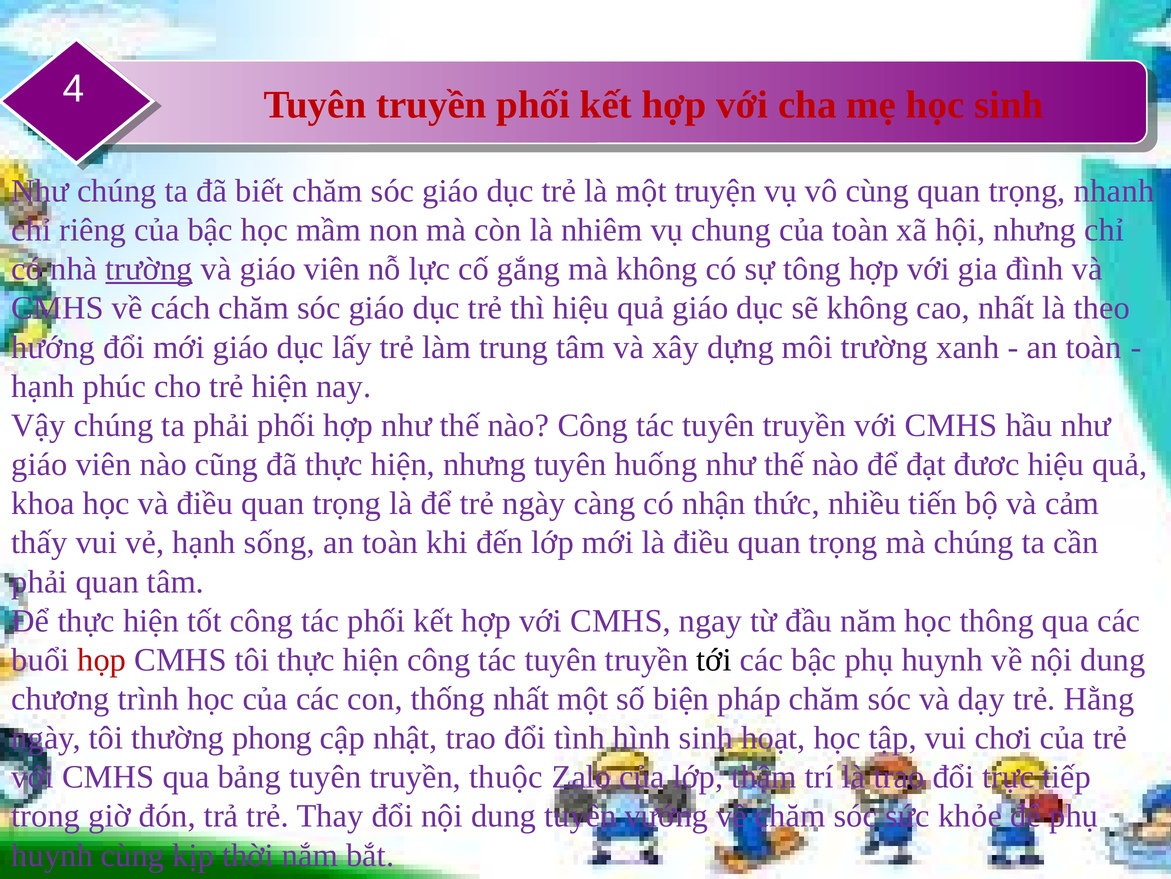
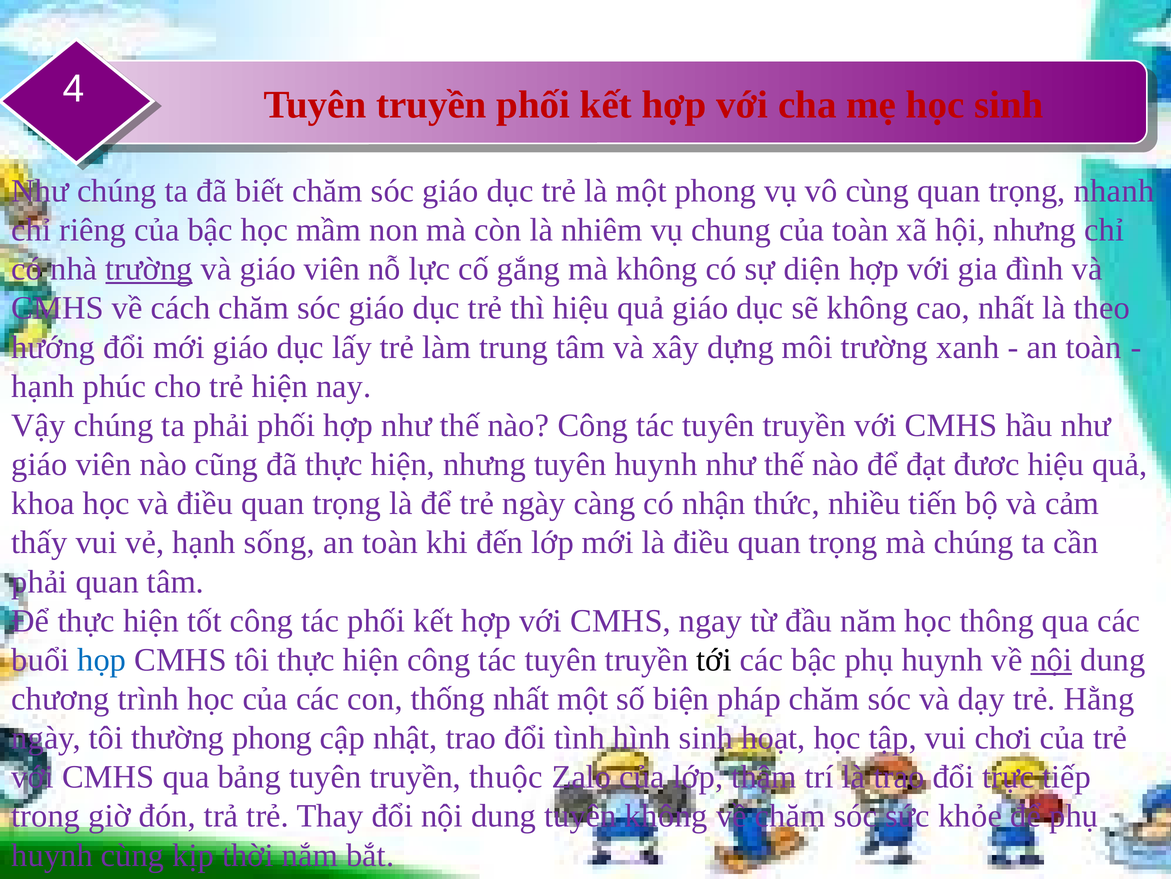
một truyện: truyện -> phong
tông: tông -> diện
tuyên huống: huống -> huynh
họp colour: red -> blue
nội at (1051, 659) underline: none -> present
tuyên vướng: vướng -> không
